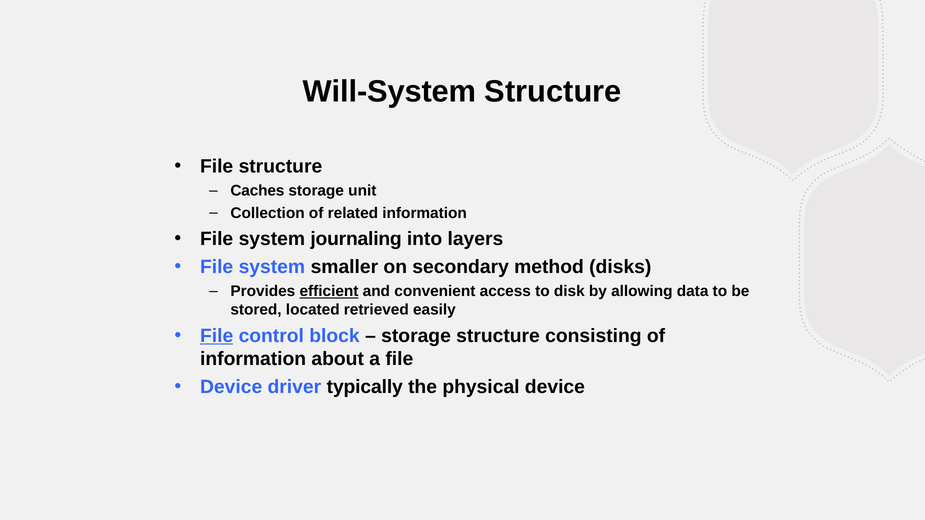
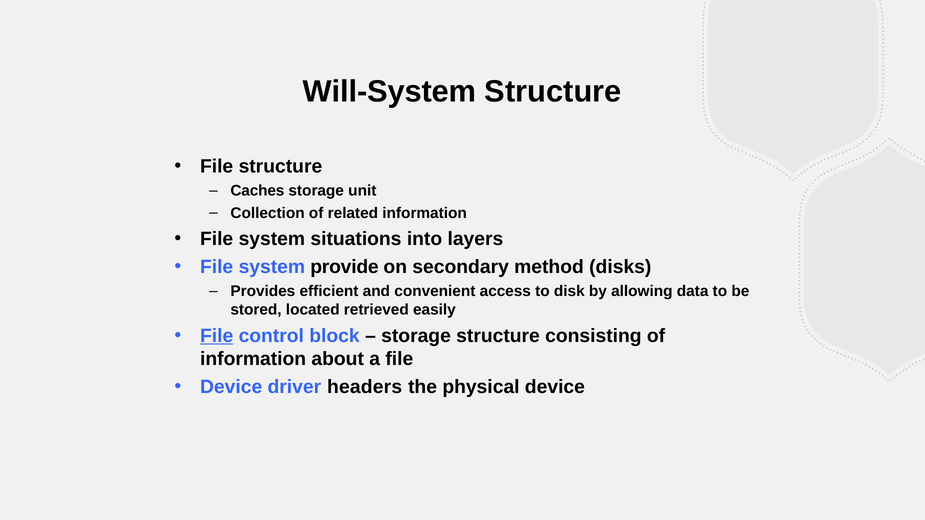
journaling: journaling -> situations
smaller: smaller -> provide
efficient underline: present -> none
typically: typically -> headers
